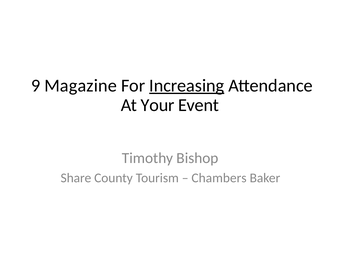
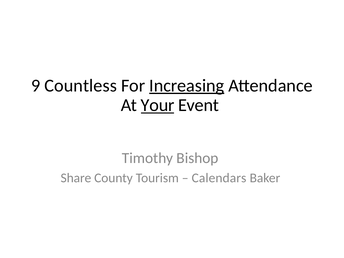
Magazine: Magazine -> Countless
Your underline: none -> present
Chambers: Chambers -> Calendars
